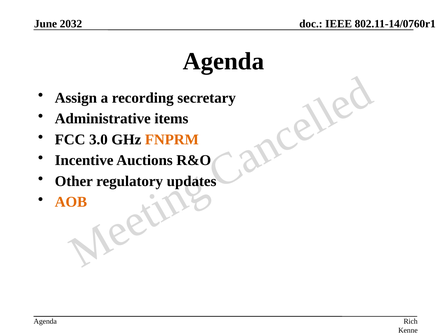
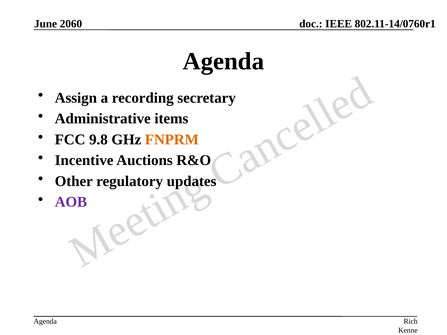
2032: 2032 -> 2060
3.0: 3.0 -> 9.8
AOB colour: orange -> purple
